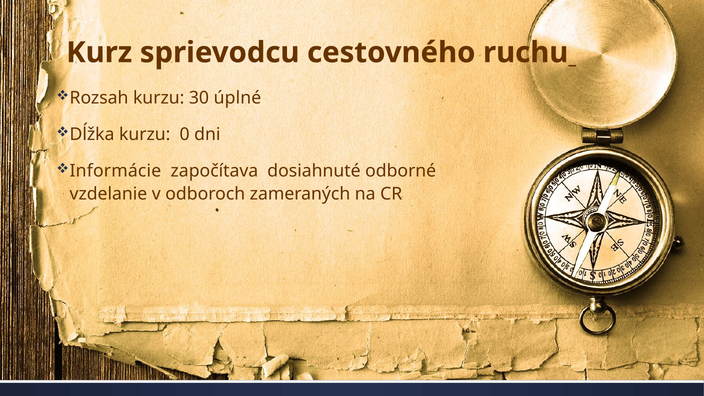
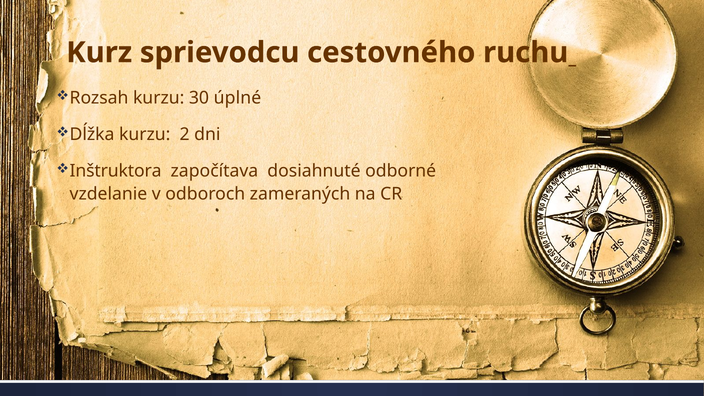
0: 0 -> 2
Informácie: Informácie -> Inštruktora
